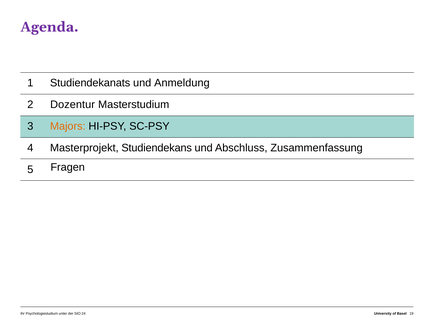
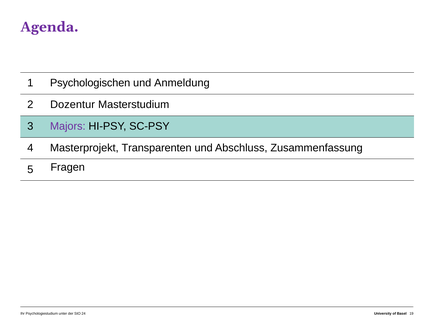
Studiendekanats: Studiendekanats -> Psychologischen
Majors colour: orange -> purple
Studiendekans: Studiendekans -> Transparenten
